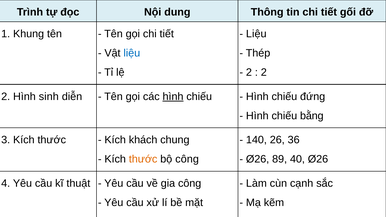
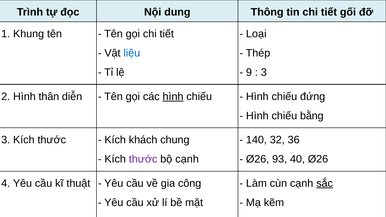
Liệu at (256, 34): Liệu -> Loại
2 at (249, 72): 2 -> 9
2 at (264, 72): 2 -> 3
sinh: sinh -> thân
26: 26 -> 32
thước at (143, 159) colour: orange -> purple
bộ công: công -> cạnh
89: 89 -> 93
sắc underline: none -> present
